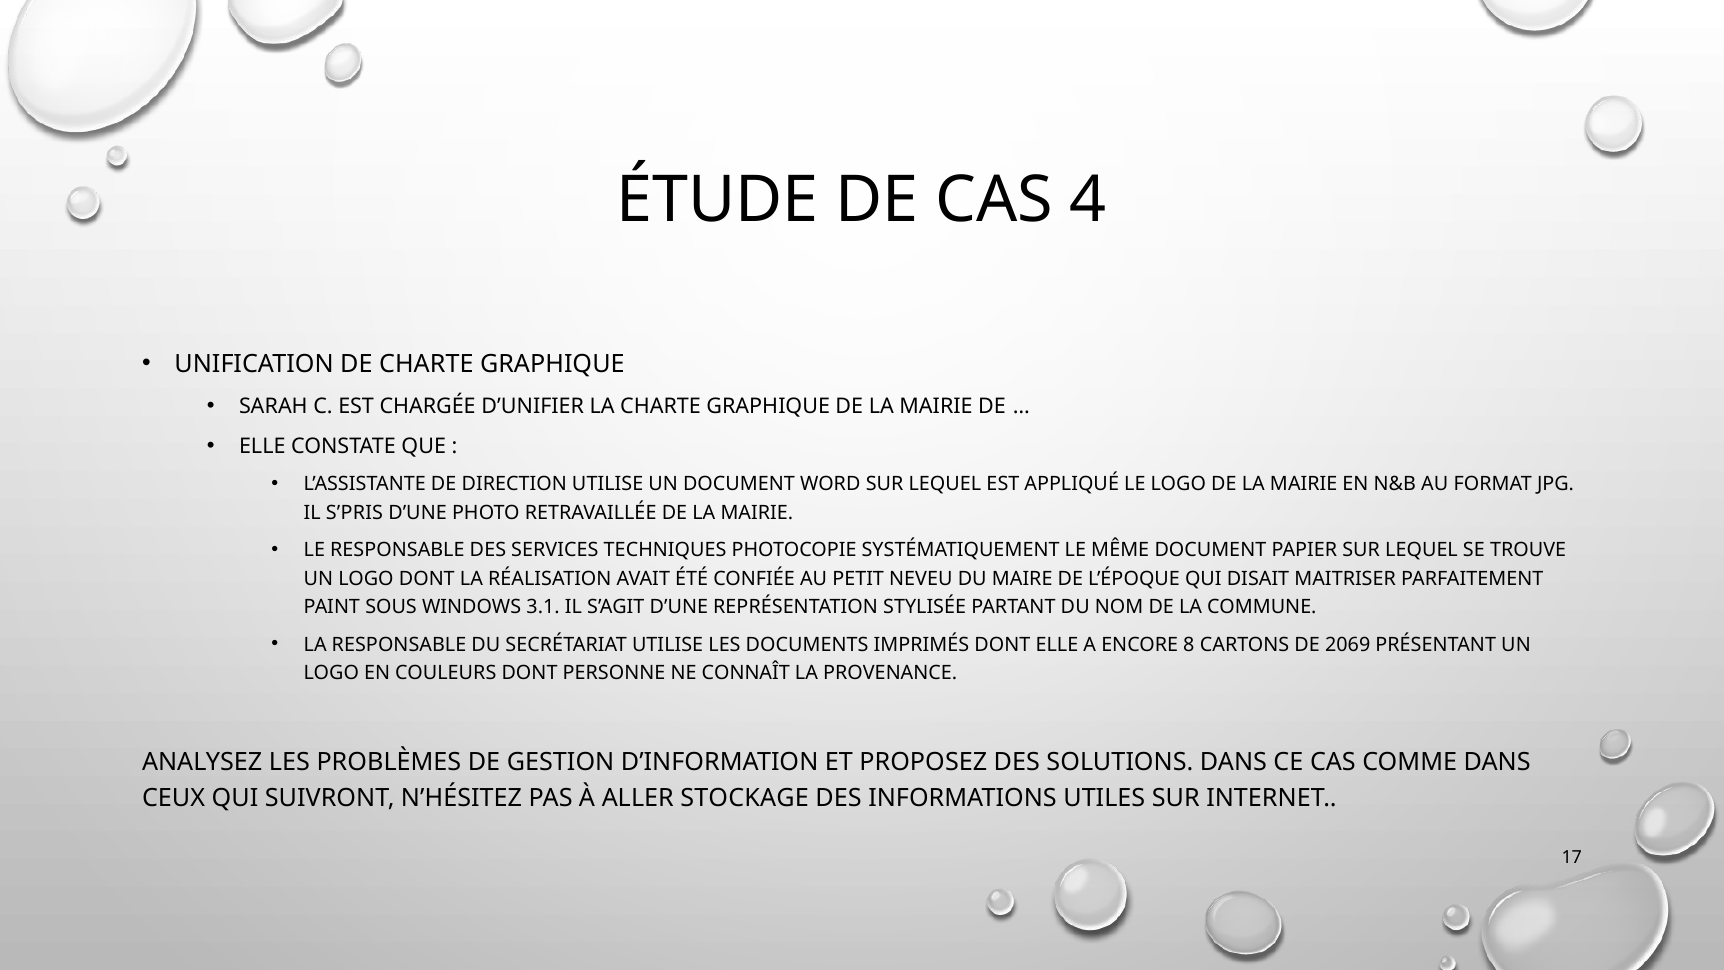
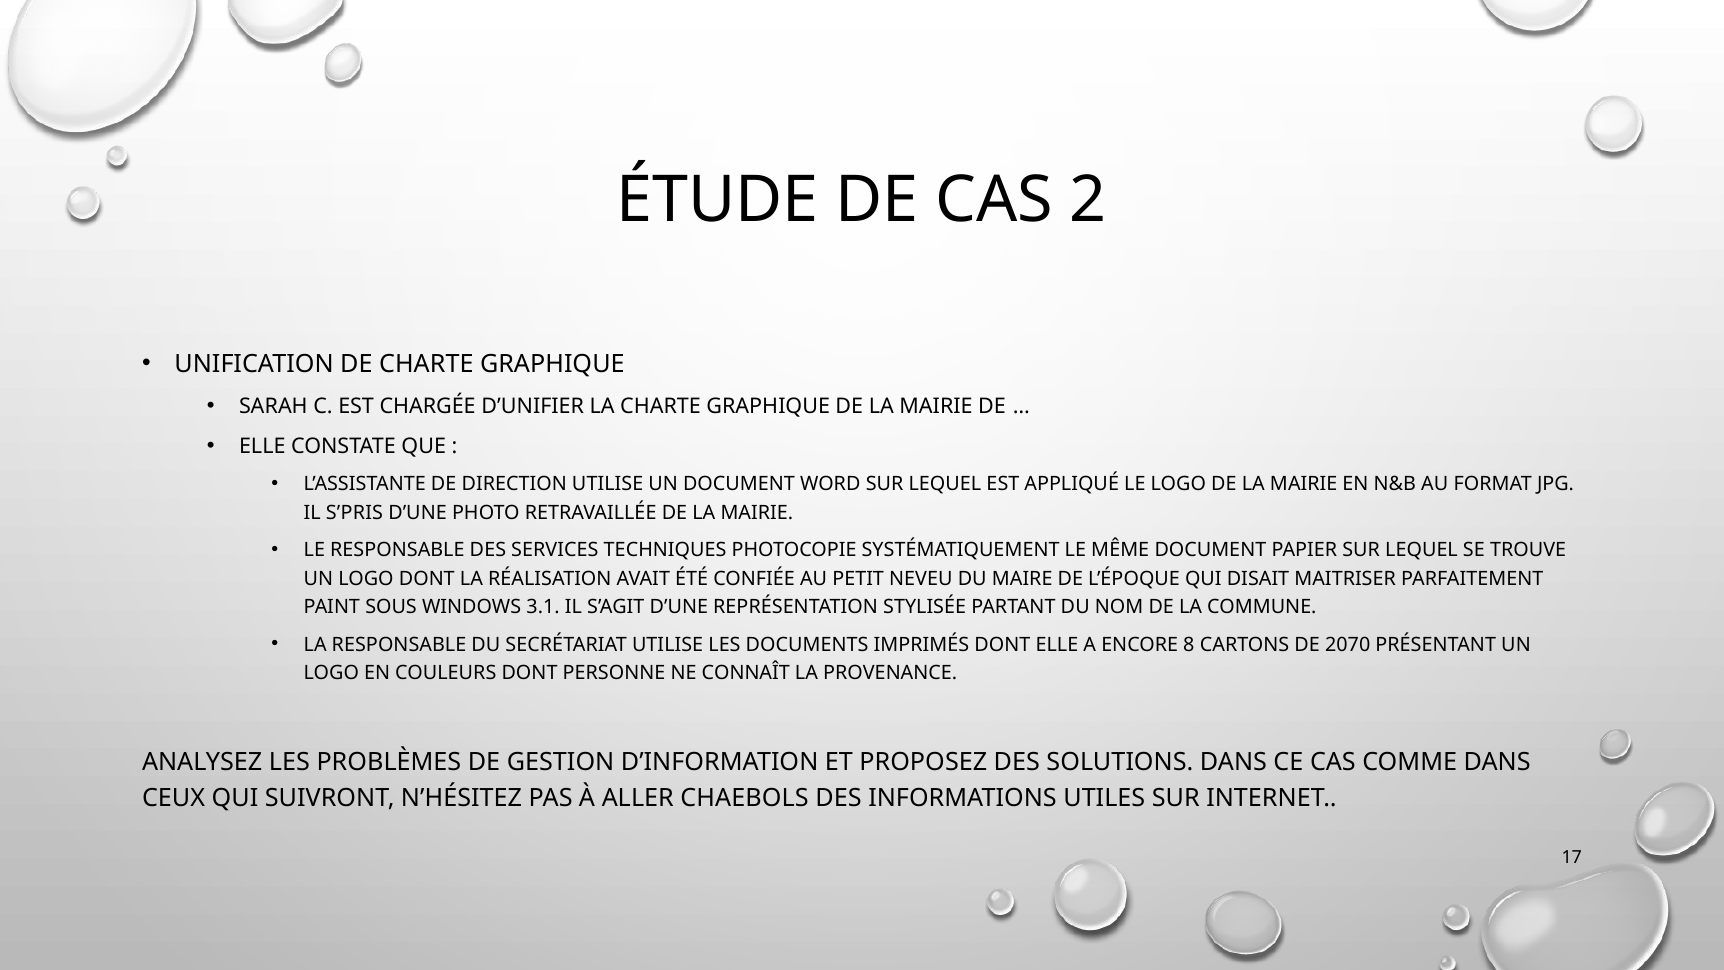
4: 4 -> 2
2069: 2069 -> 2070
STOCKAGE: STOCKAGE -> CHAEBOLS
